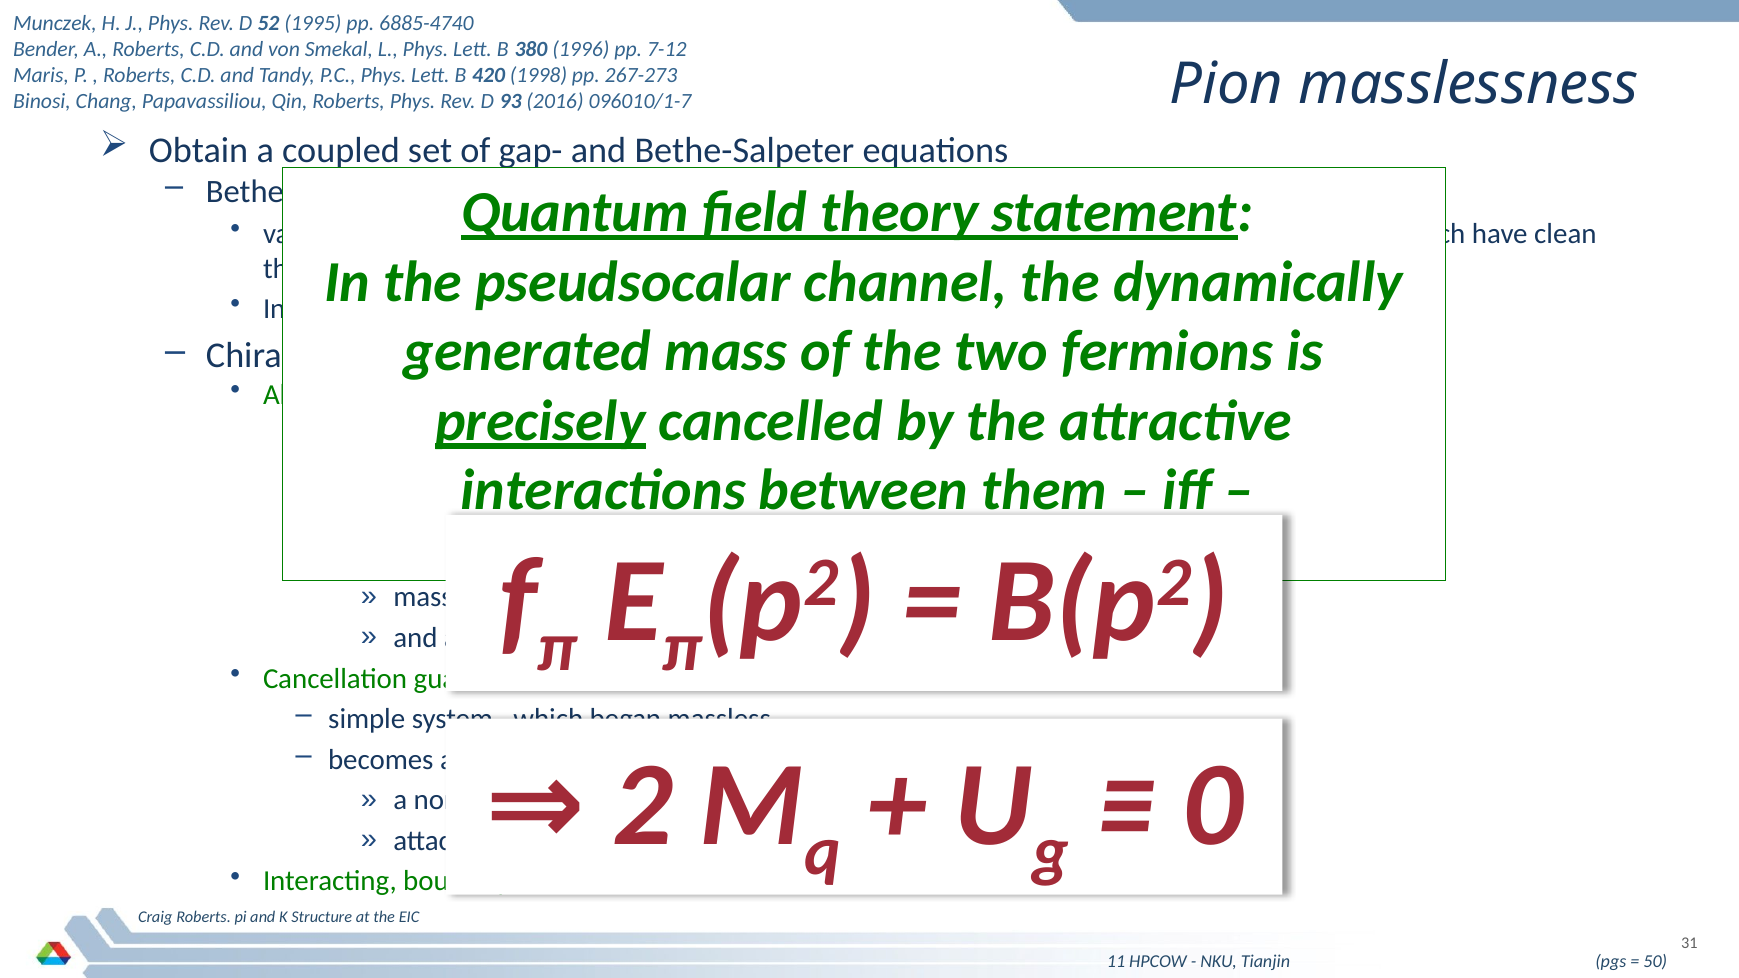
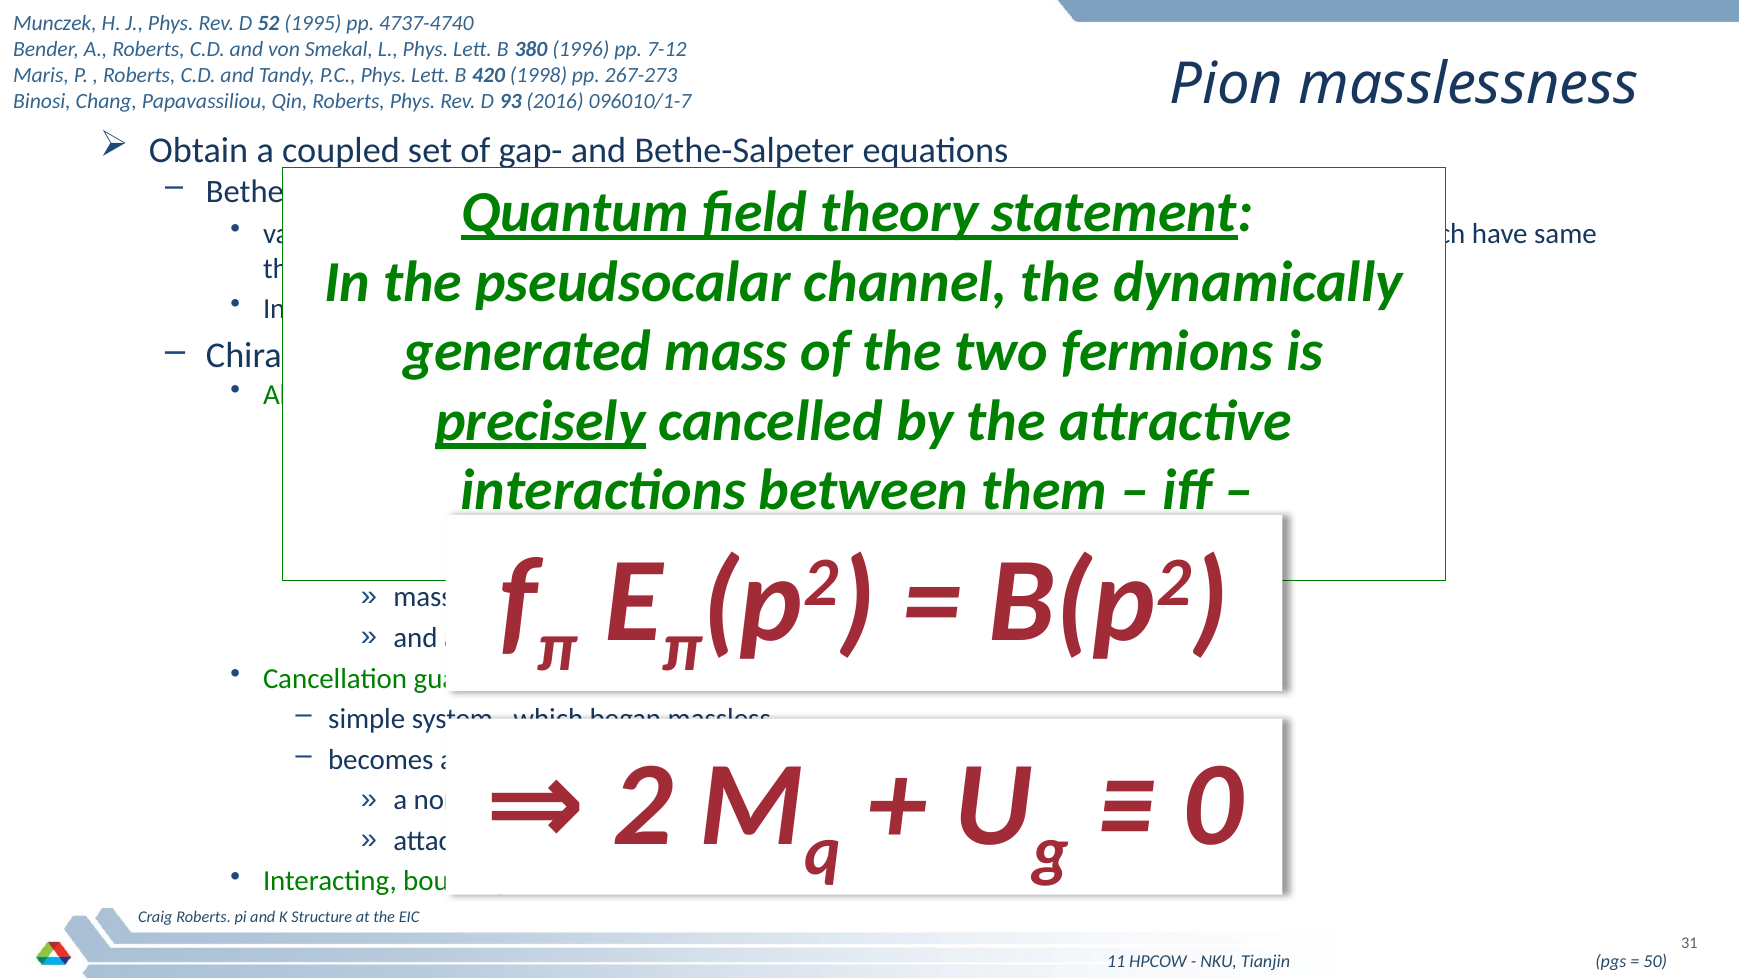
6885-4740: 6885-4740 -> 4737-4740
clean: clean -> same
